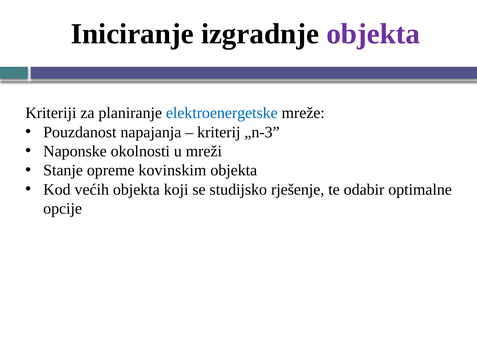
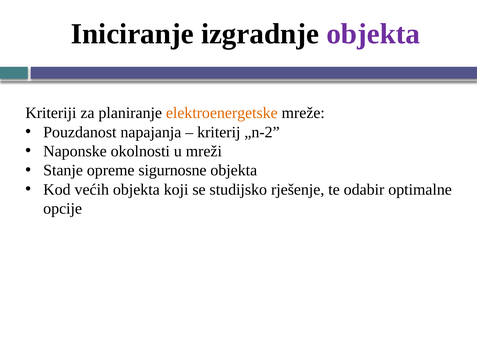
elektroenergetske colour: blue -> orange
„n-3: „n-3 -> „n-2
kovinskim: kovinskim -> sigurnosne
